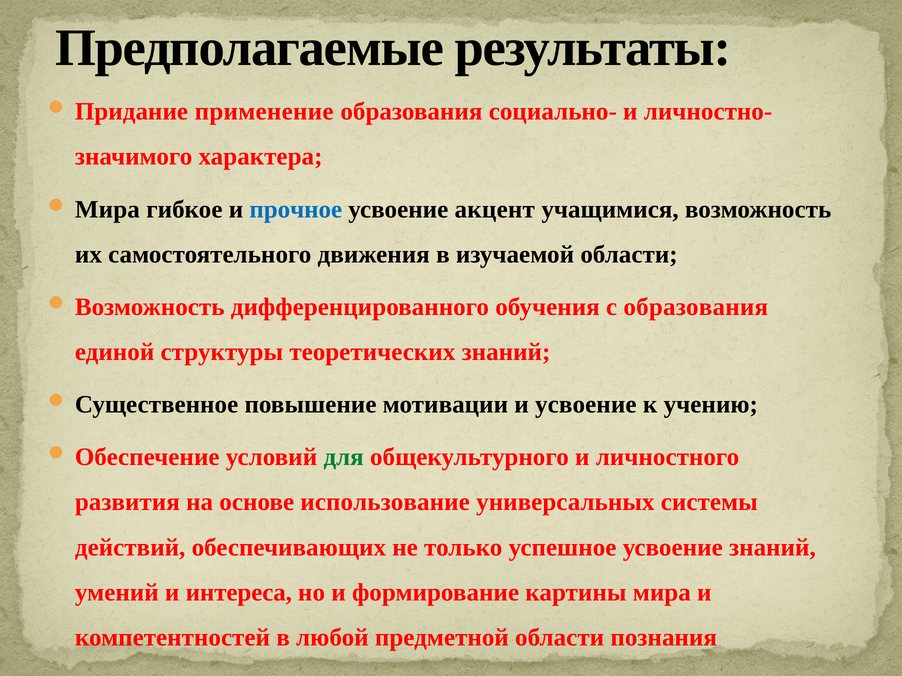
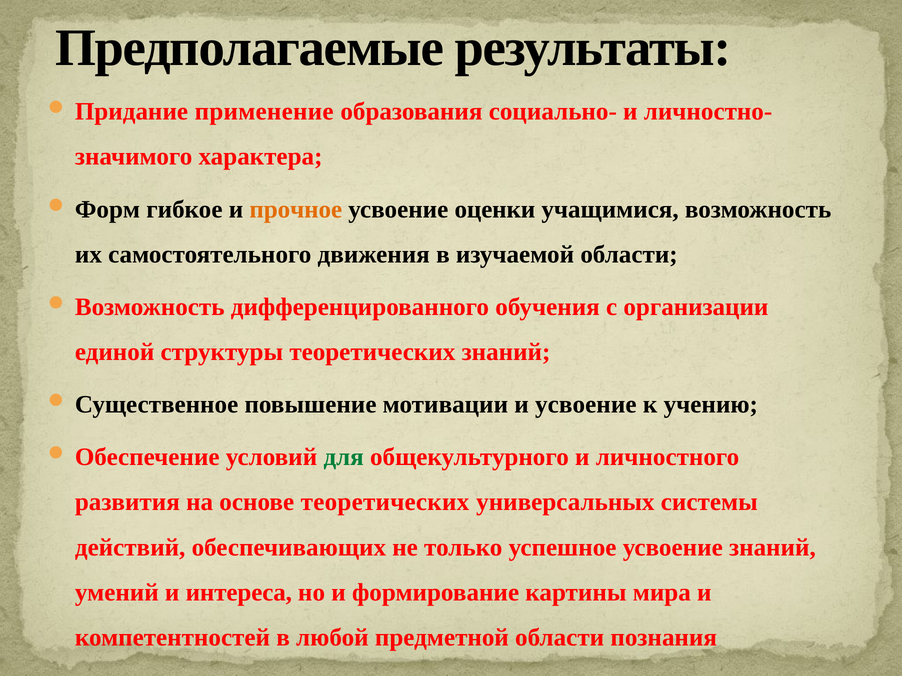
Мира at (107, 209): Мира -> Форм
прочное colour: blue -> orange
акцент: акцент -> оценки
с образования: образования -> организации
основе использование: использование -> теоретических
